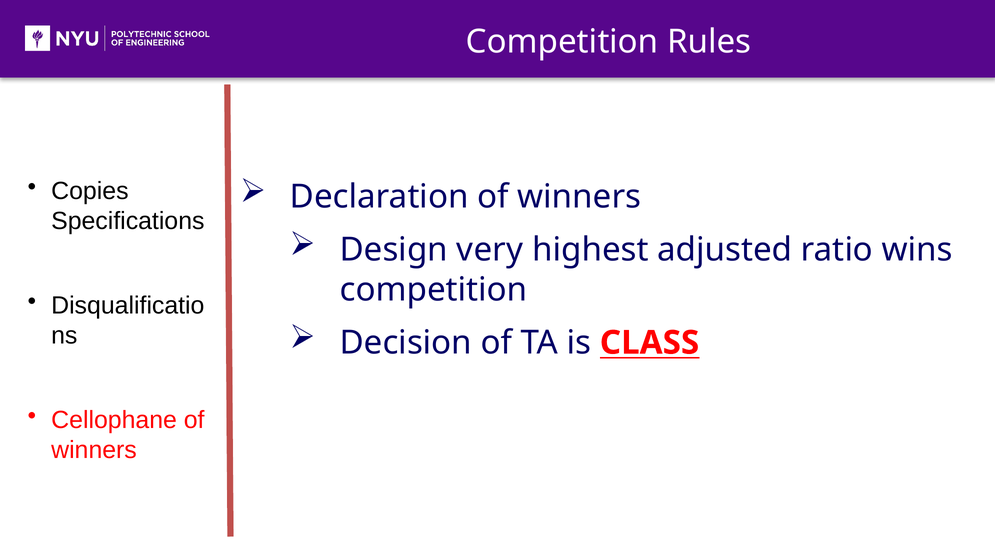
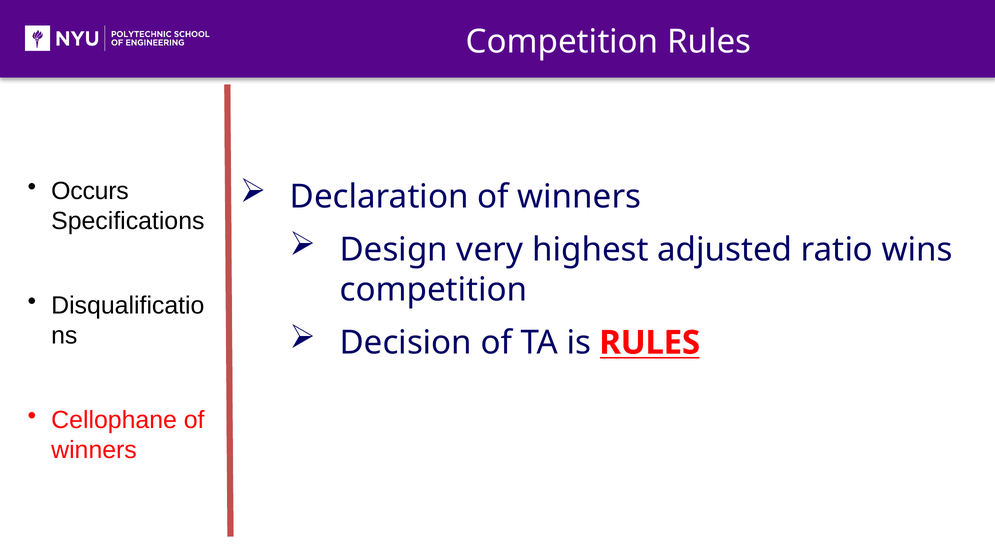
Copies: Copies -> Occurs
is CLASS: CLASS -> RULES
